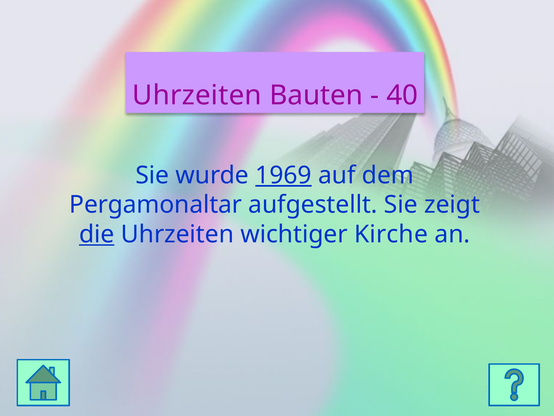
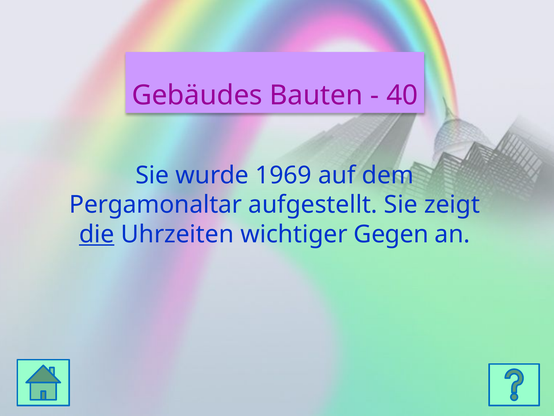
Uhrzeiten at (197, 95): Uhrzeiten -> Gebäudes
1969 underline: present -> none
Kirche: Kirche -> Gegen
